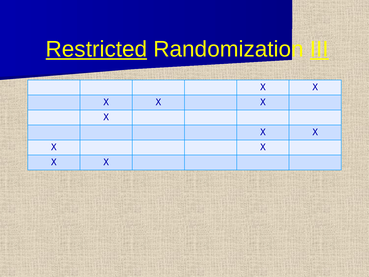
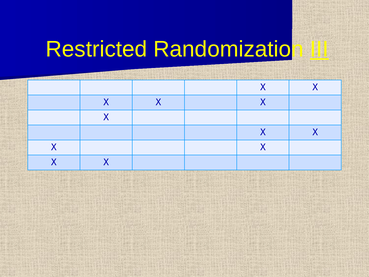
Restricted underline: present -> none
